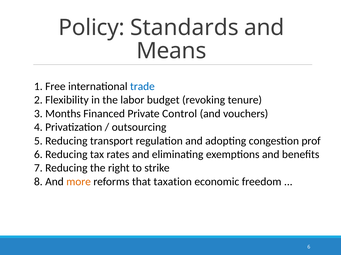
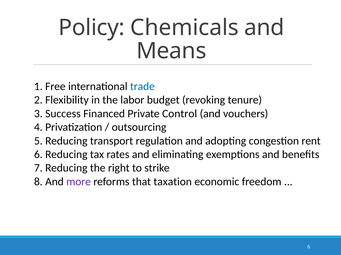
Standards: Standards -> Chemicals
Months: Months -> Success
prof: prof -> rent
more colour: orange -> purple
